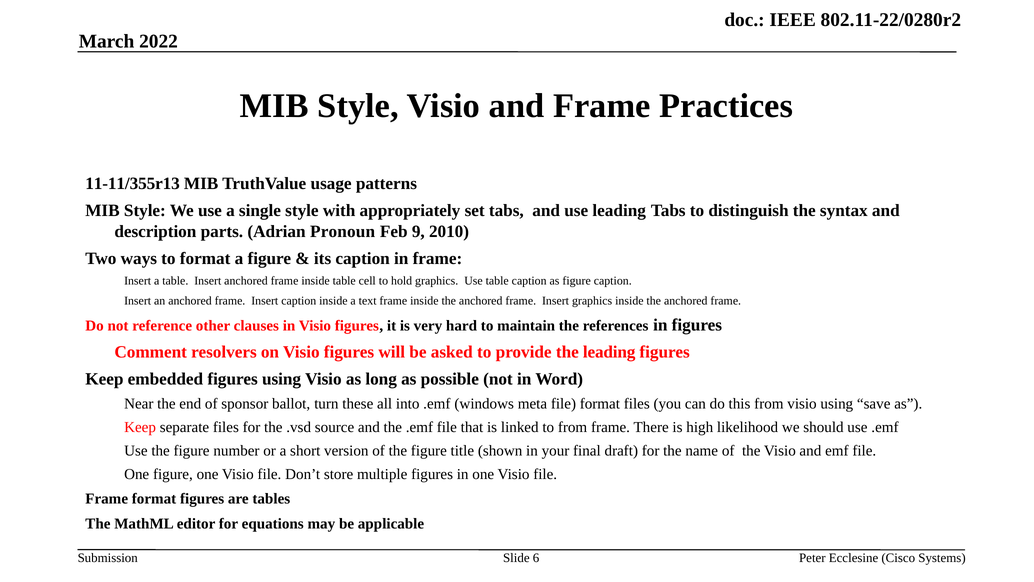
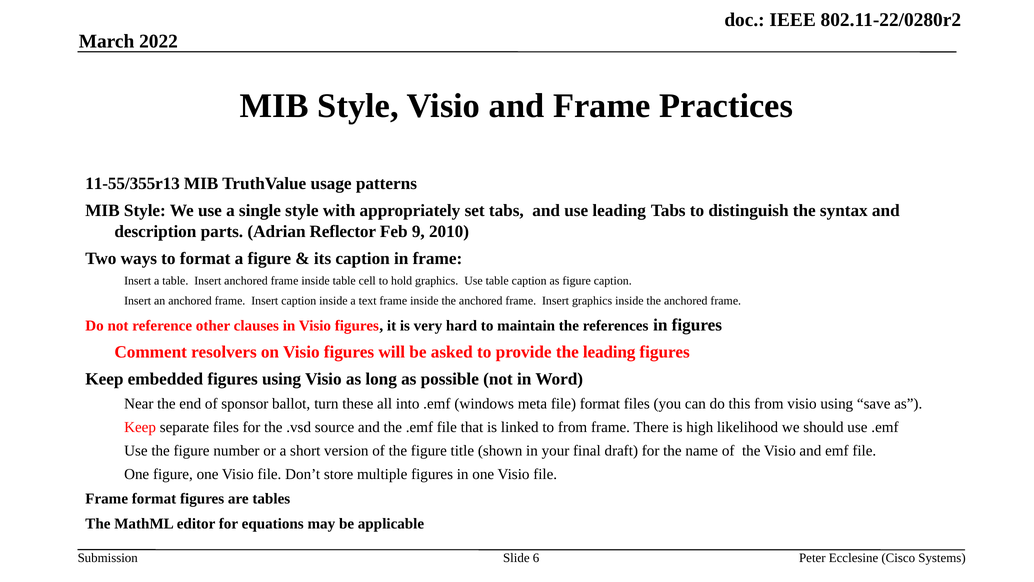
11-11/355r13: 11-11/355r13 -> 11-55/355r13
Pronoun: Pronoun -> Reflector
